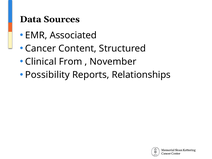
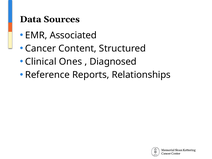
From: From -> Ones
November: November -> Diagnosed
Possibility: Possibility -> Reference
